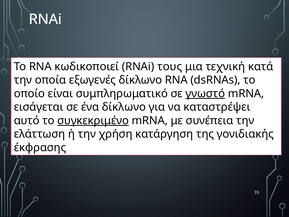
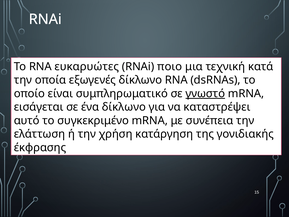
κωδικοποιεί: κωδικοποιεί -> ευκαρυώτες
τους: τους -> ποιο
συγκεκριμένο underline: present -> none
